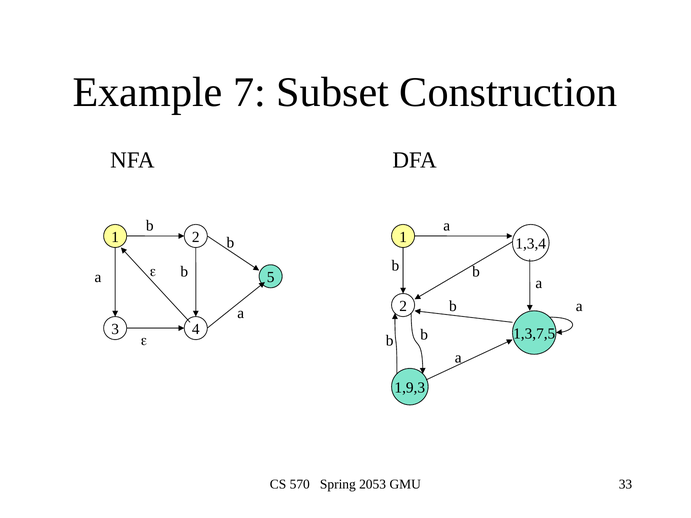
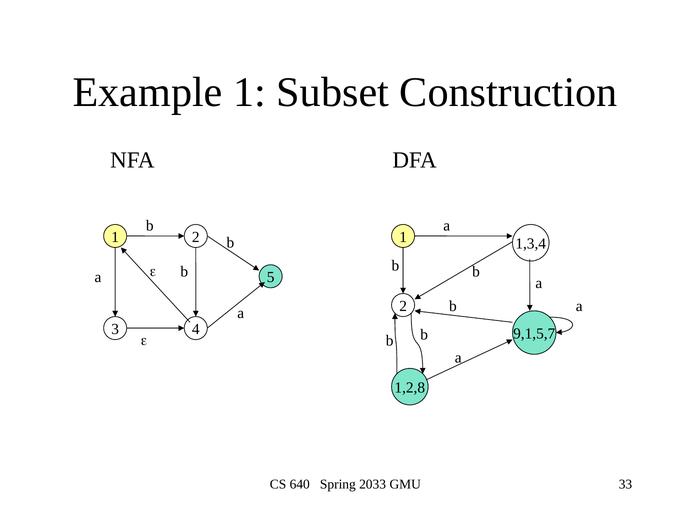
Example 7: 7 -> 1
1,3,7,5: 1,3,7,5 -> 9,1,5,7
1,9,3: 1,9,3 -> 1,2,8
570: 570 -> 640
2053: 2053 -> 2033
